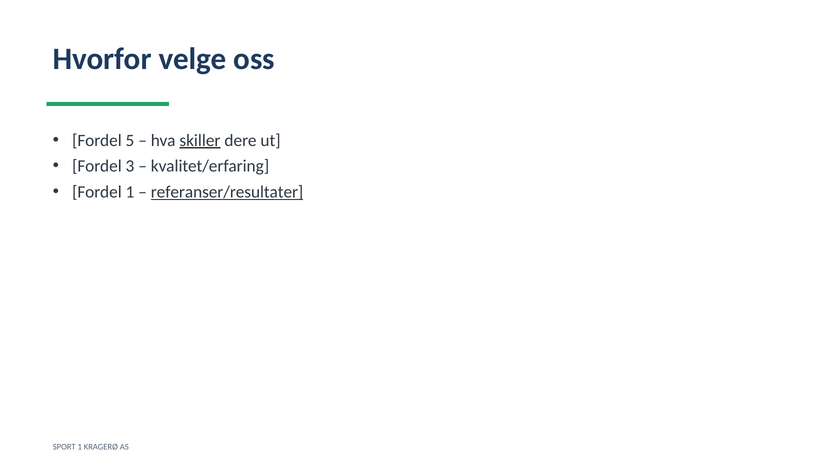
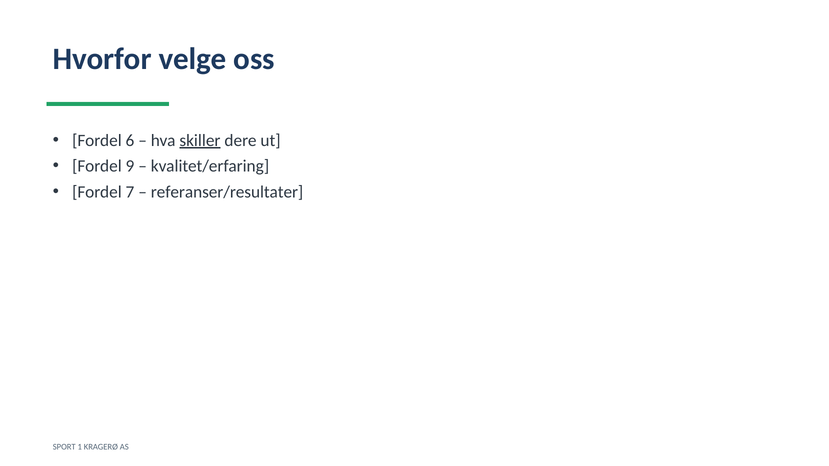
5: 5 -> 6
3: 3 -> 9
Fordel 1: 1 -> 7
referanser/resultater underline: present -> none
